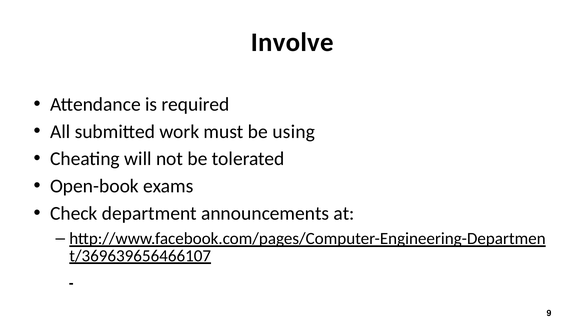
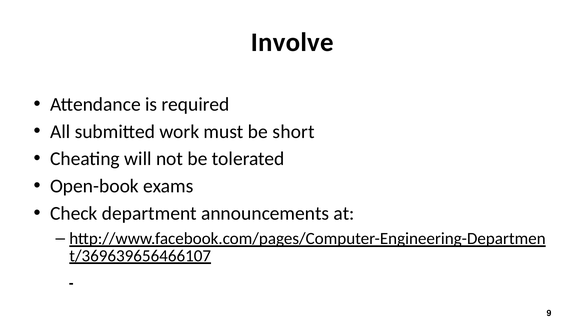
using: using -> short
